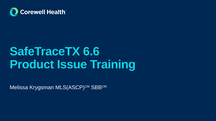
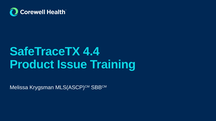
6.6: 6.6 -> 4.4
